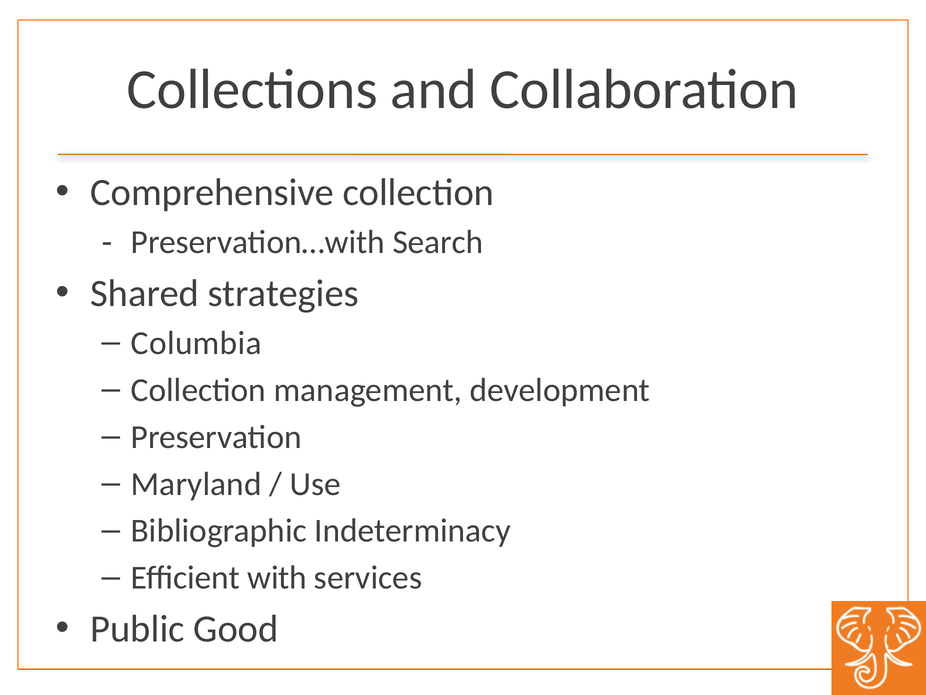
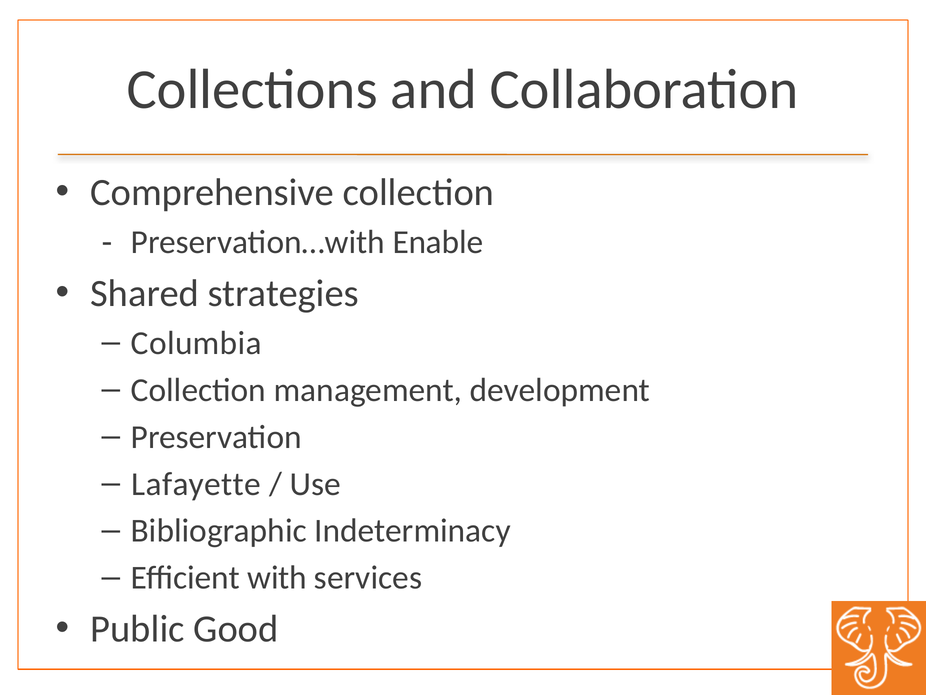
Search: Search -> Enable
Maryland: Maryland -> Lafayette
